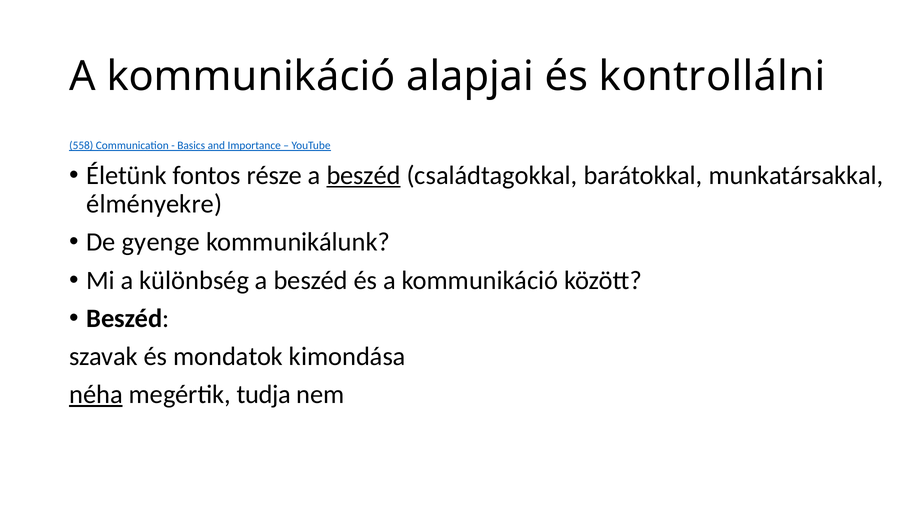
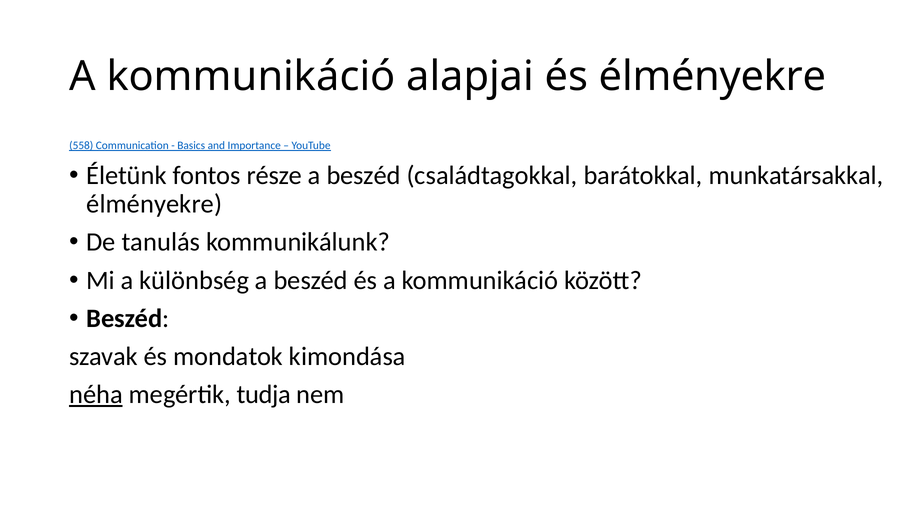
és kontrollálni: kontrollálni -> élményekre
beszéd at (364, 175) underline: present -> none
gyenge: gyenge -> tanulás
